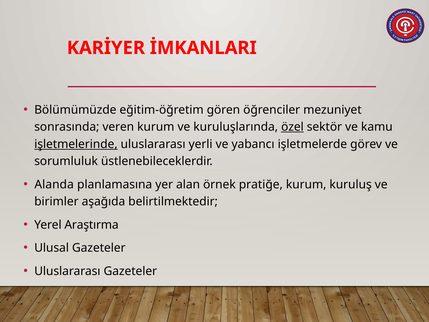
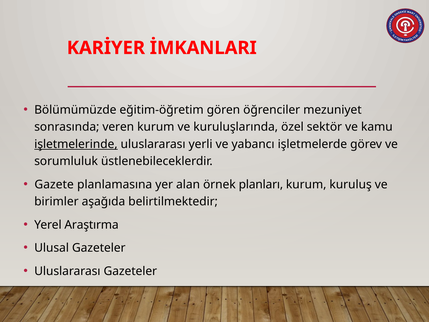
özel underline: present -> none
Alanda: Alanda -> Gazete
pratiğe: pratiğe -> planları
